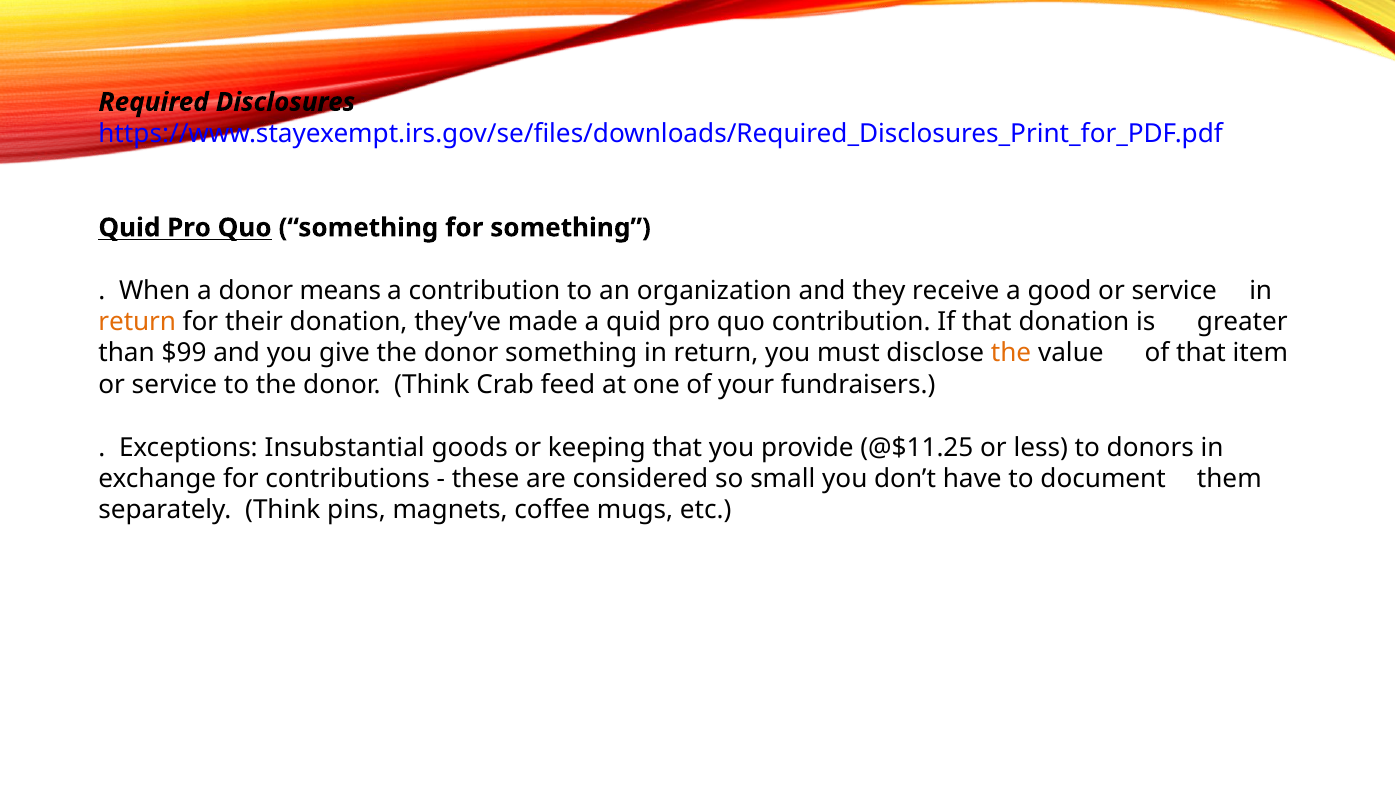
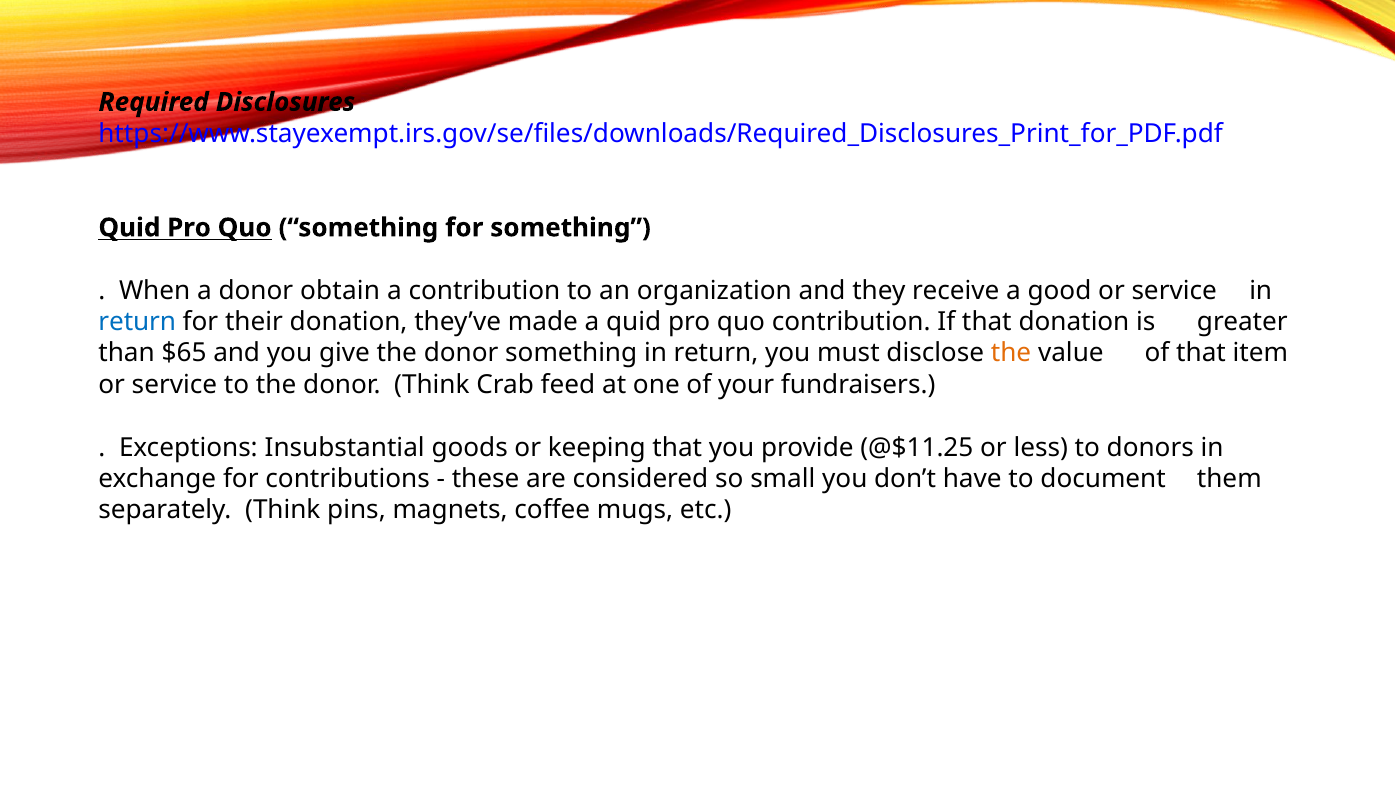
means: means -> obtain
return at (137, 322) colour: orange -> blue
$99: $99 -> $65
